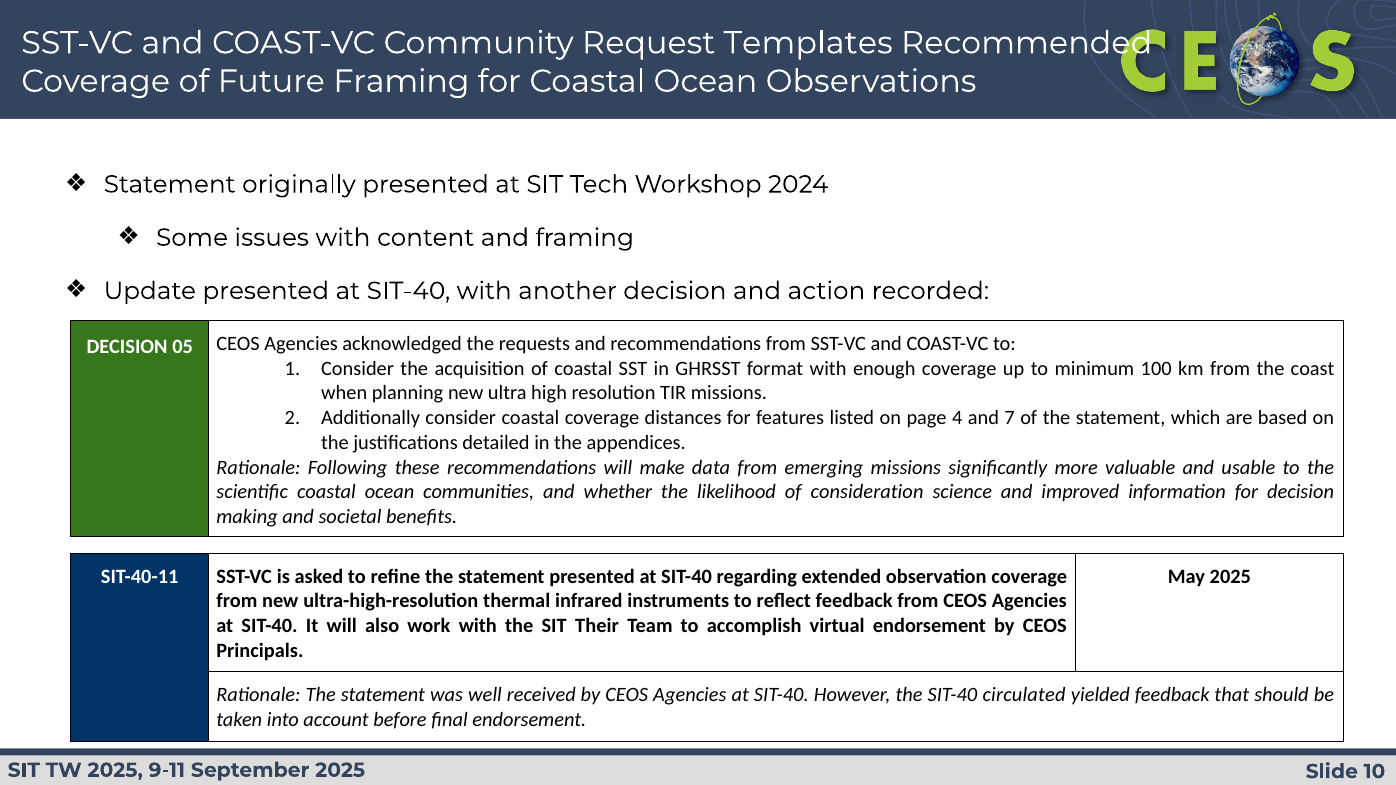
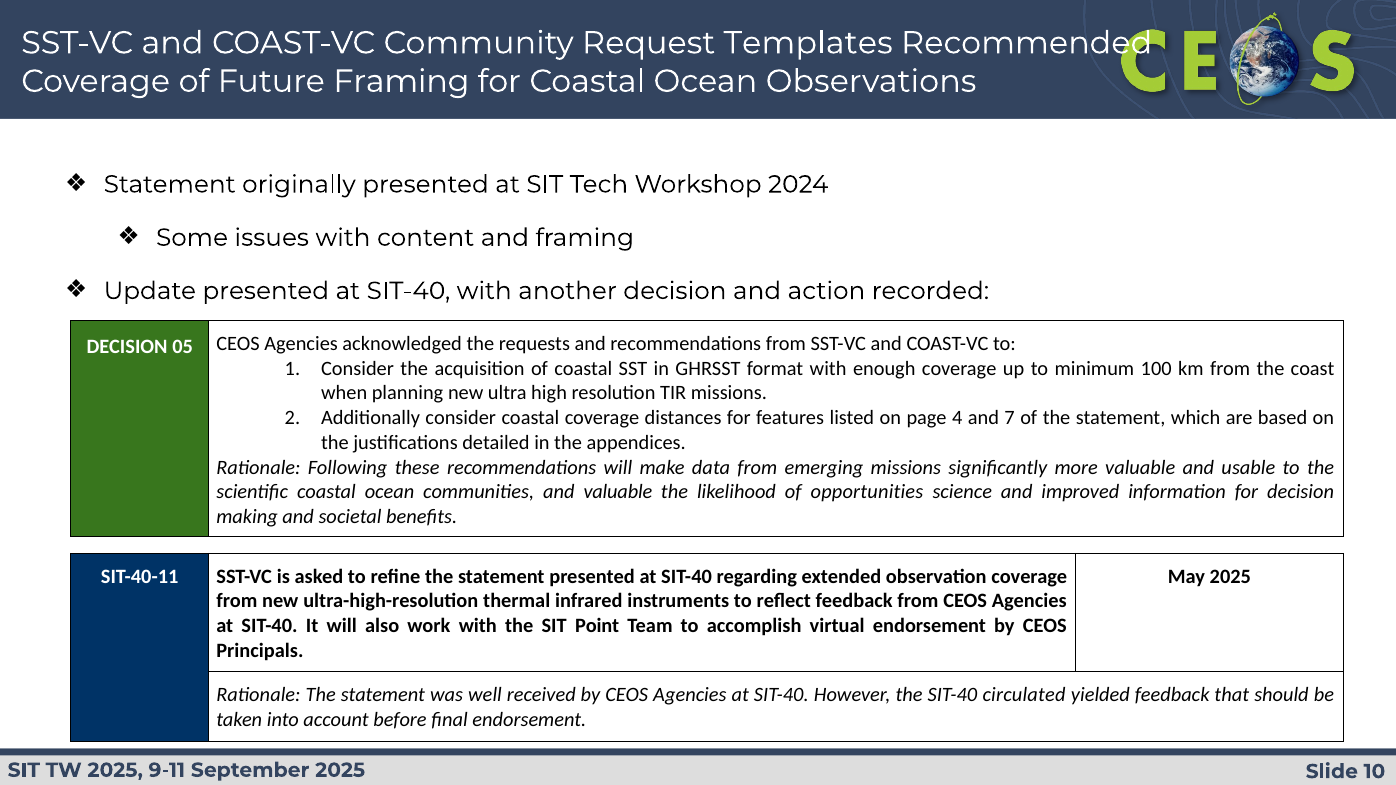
and whether: whether -> valuable
consideration: consideration -> opportunities
Their: Their -> Point
